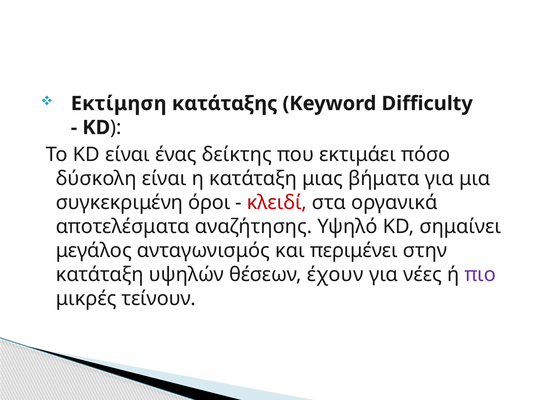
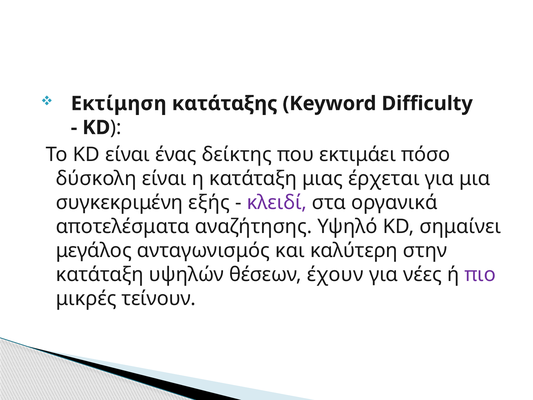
βήματα: βήματα -> έρχεται
όροι: όροι -> εξής
κλειδί colour: red -> purple
περιμένει: περιμένει -> καλύτερη
